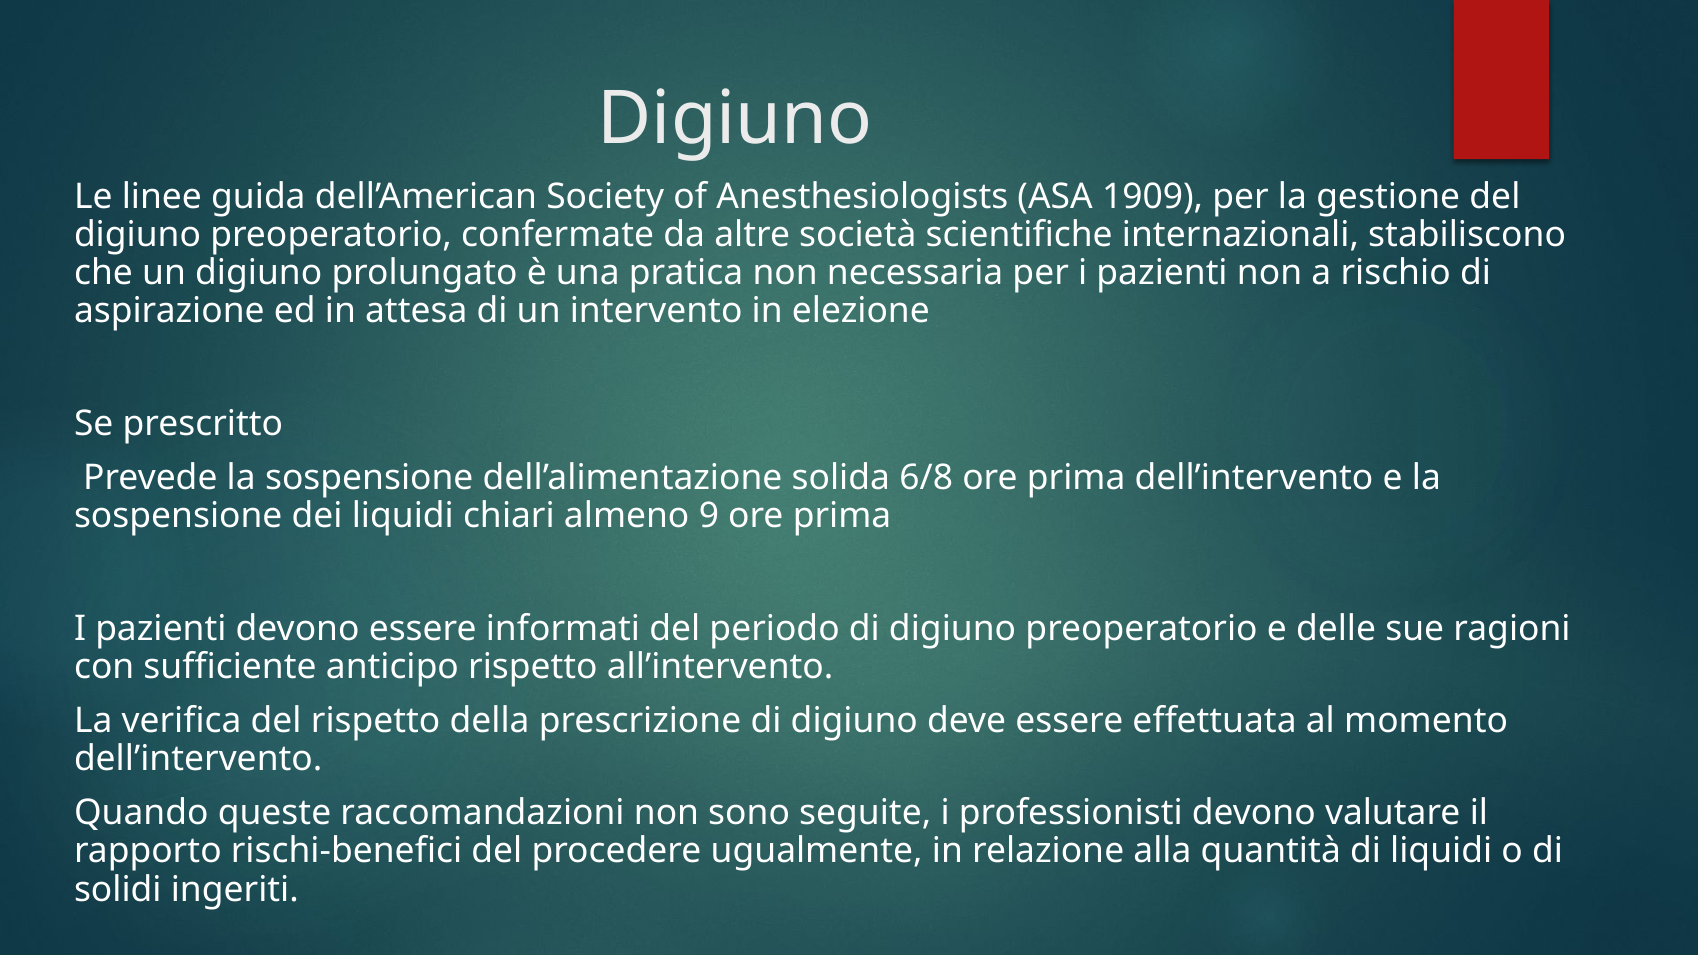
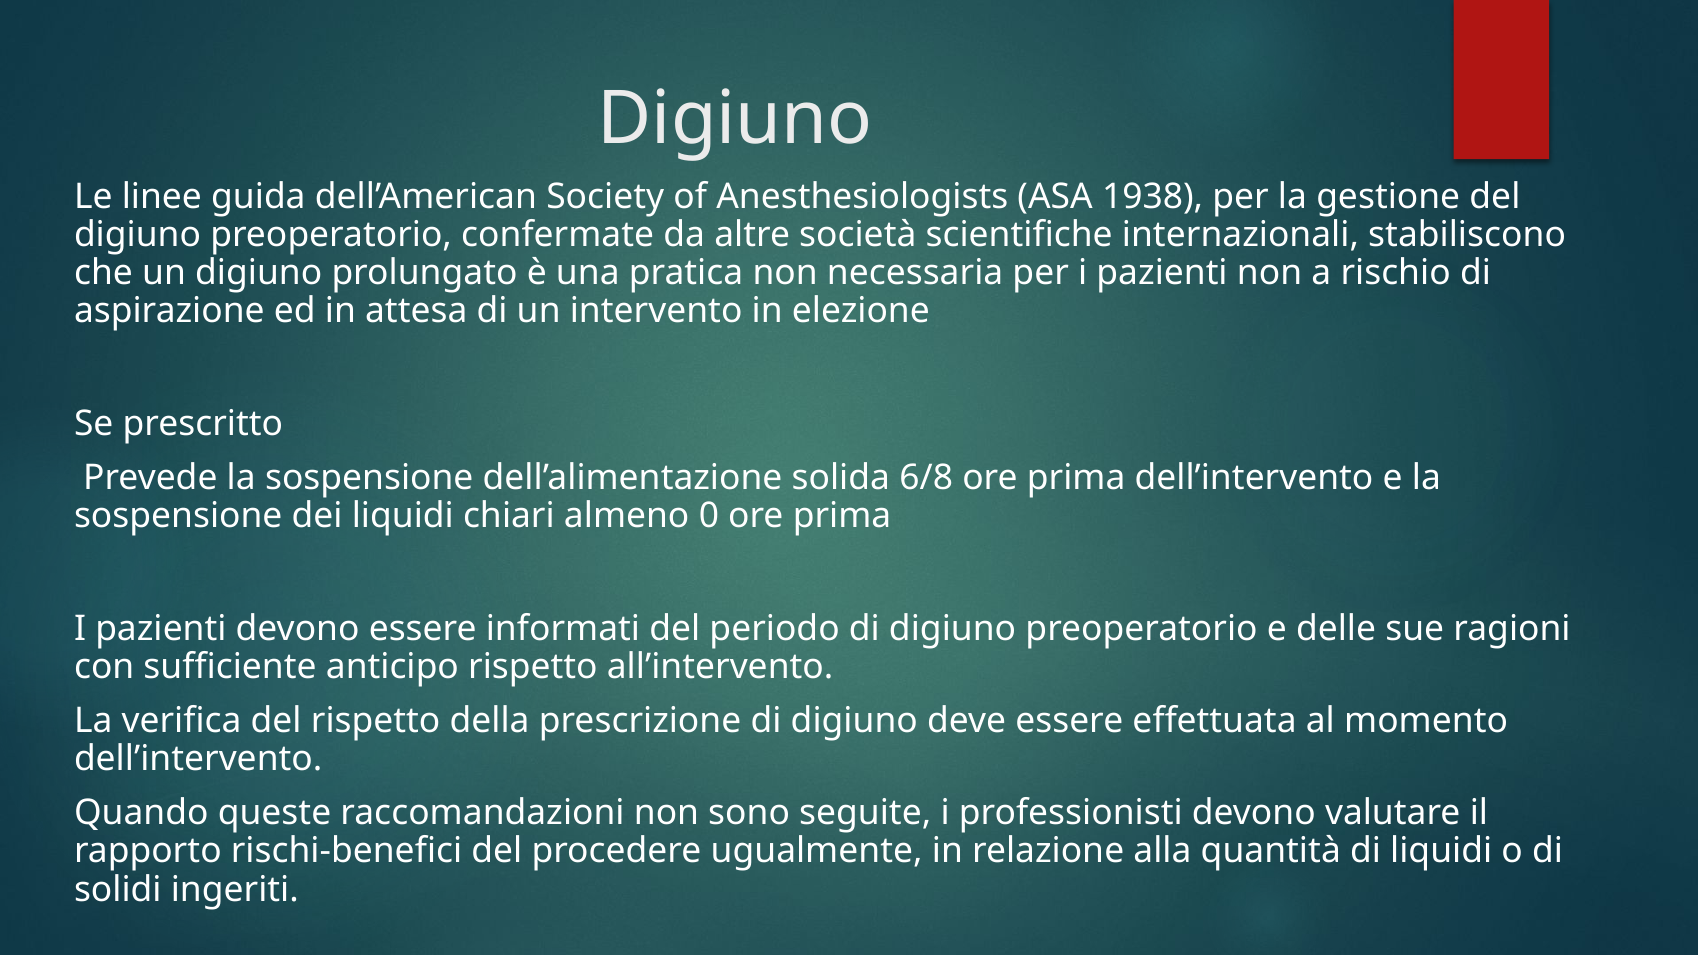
1909: 1909 -> 1938
9: 9 -> 0
